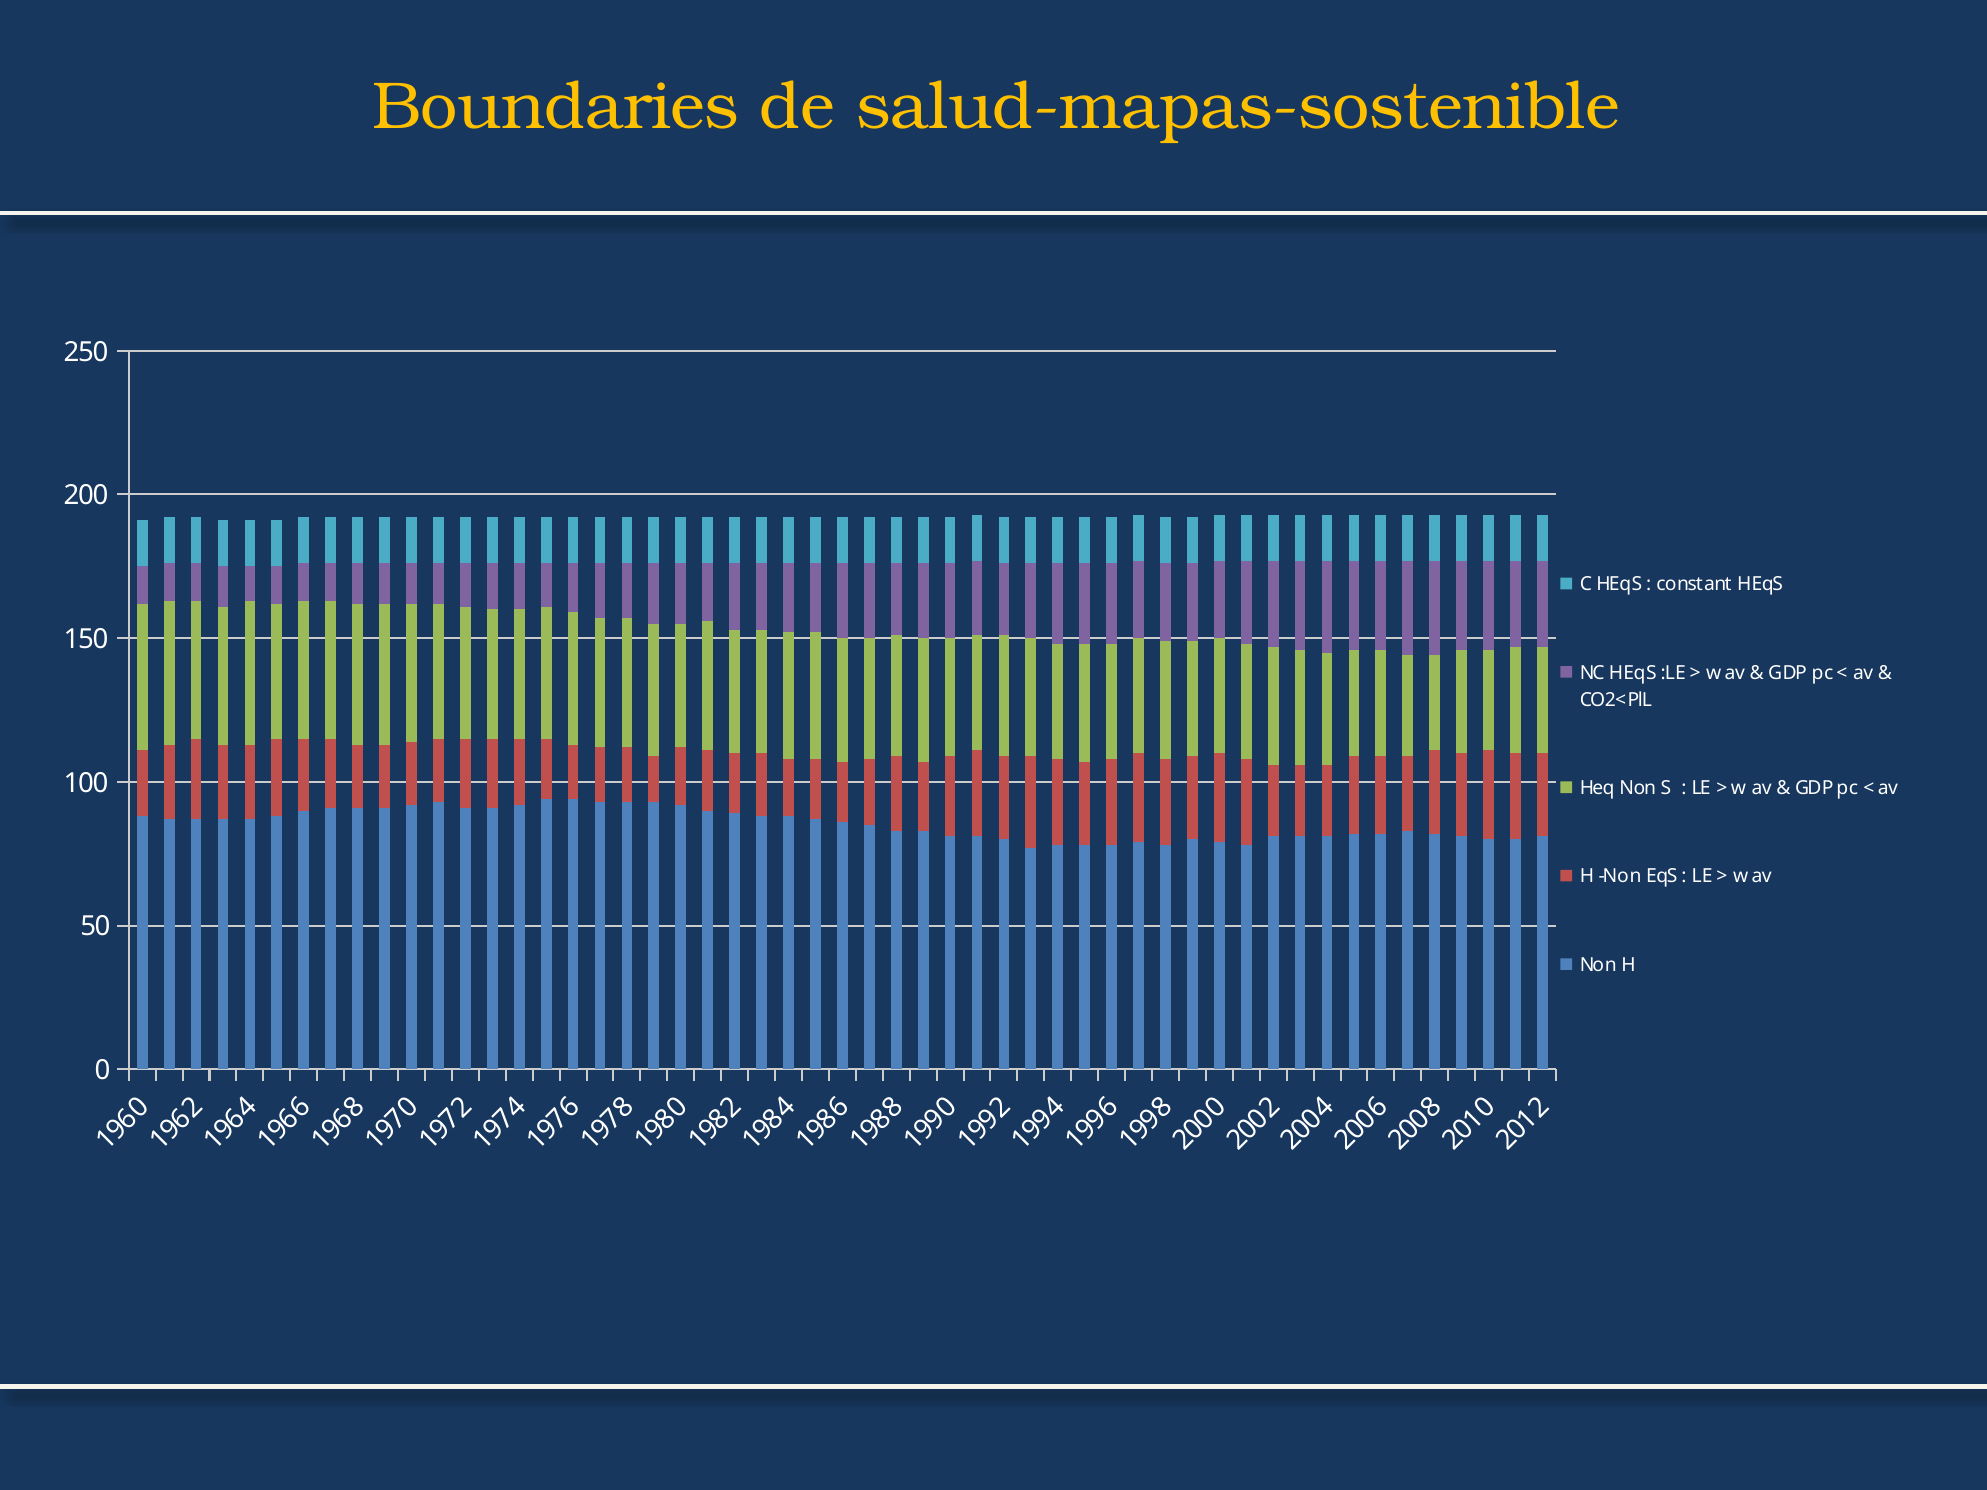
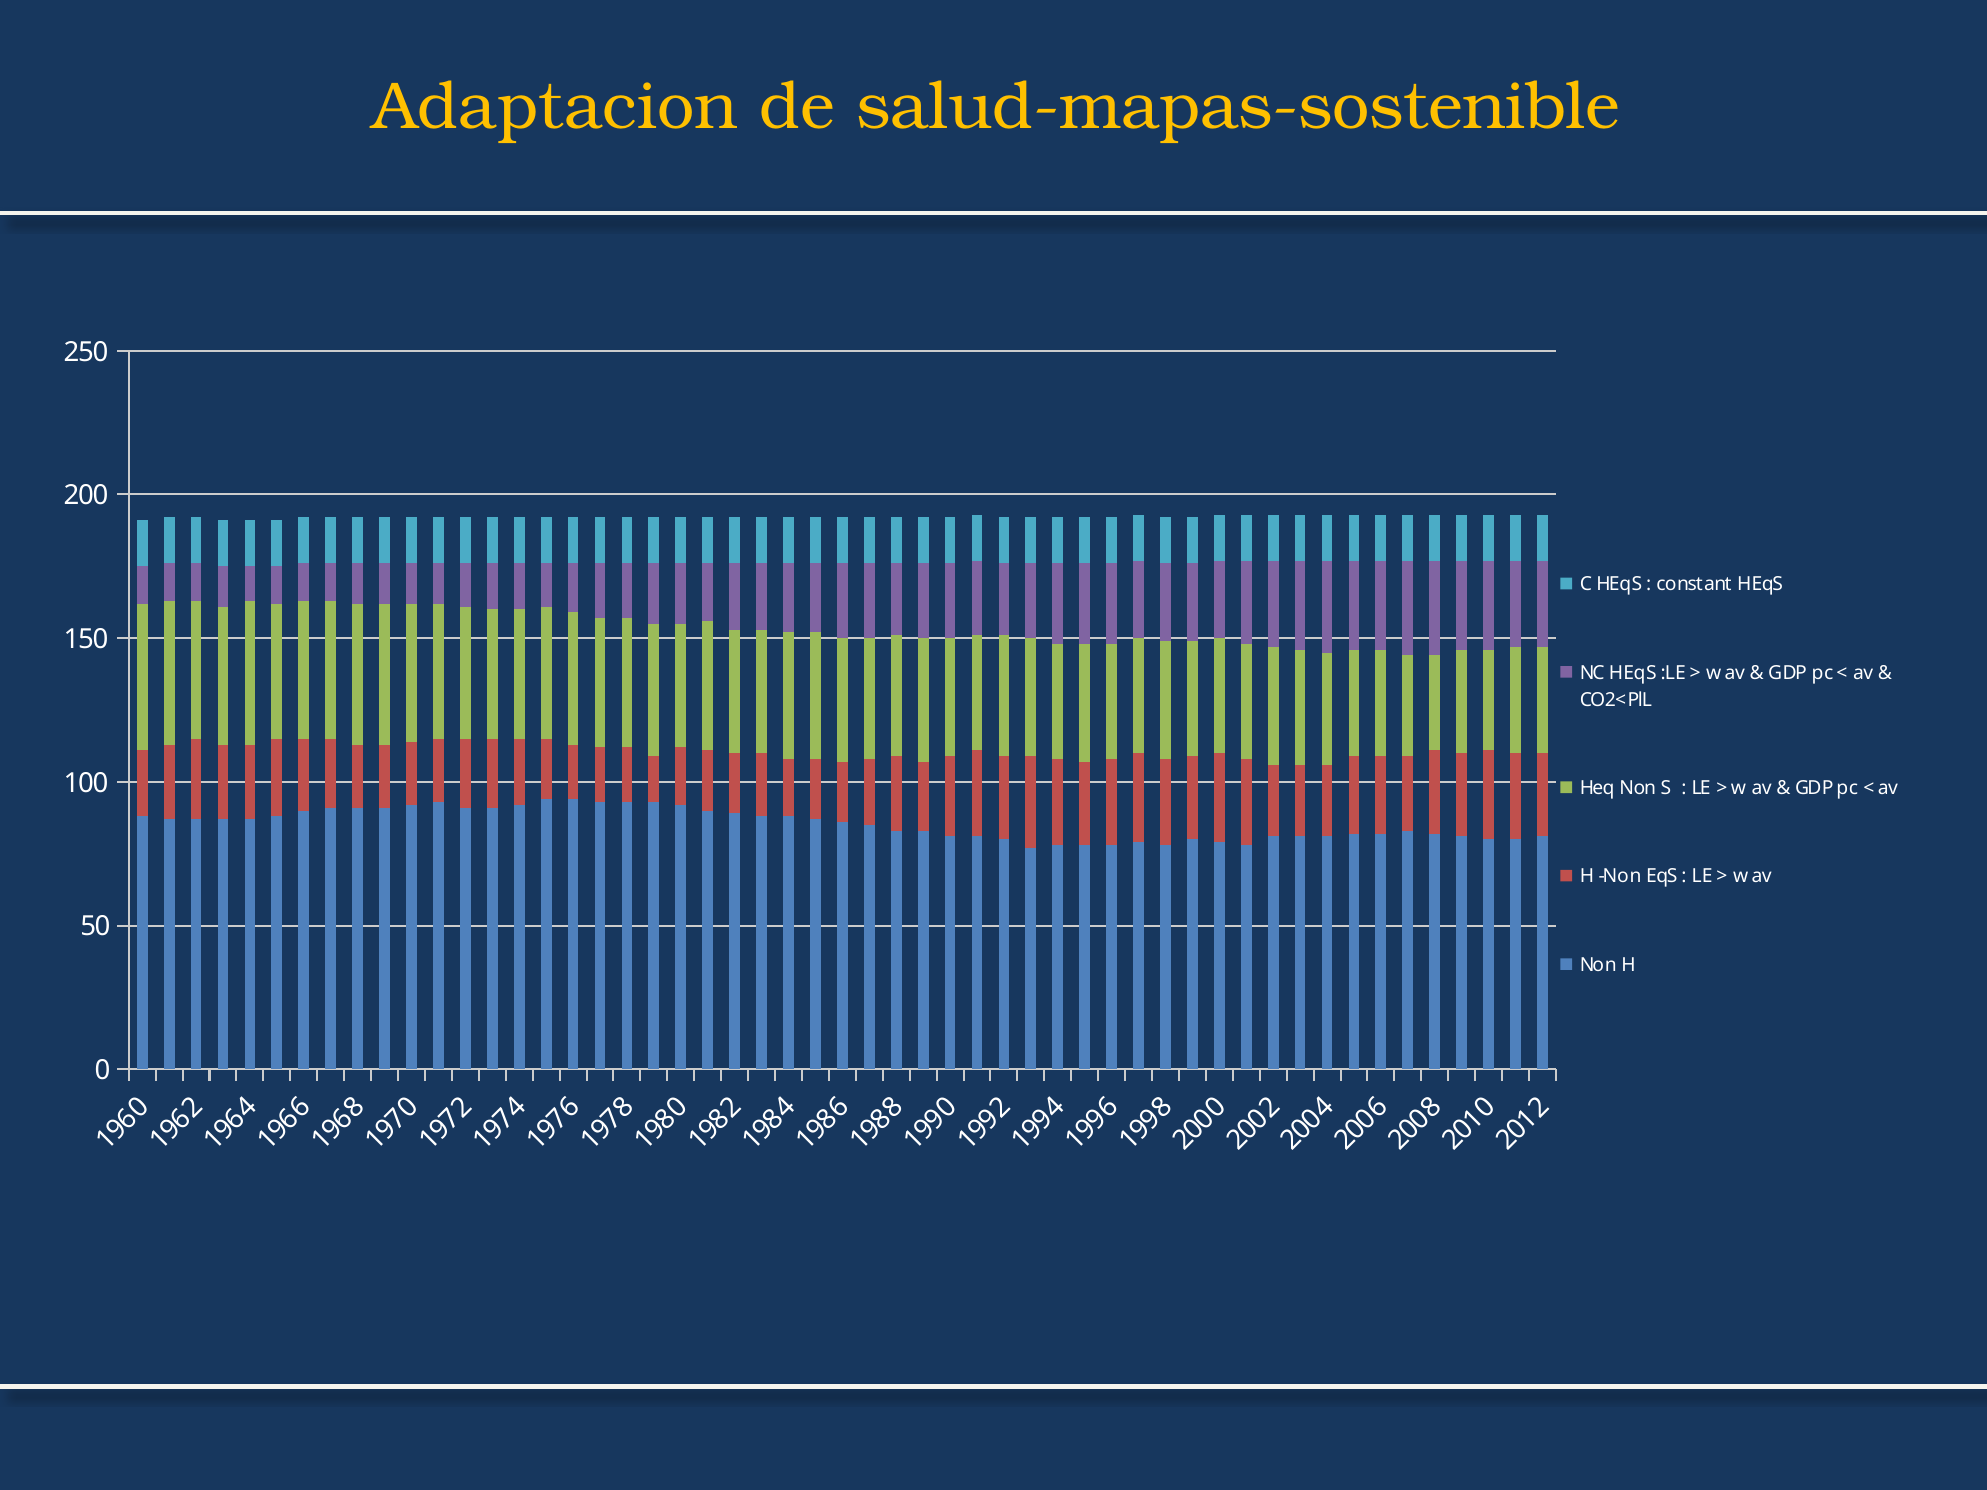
Boundaries: Boundaries -> Adaptacion
